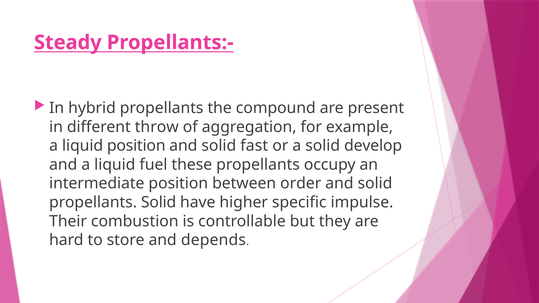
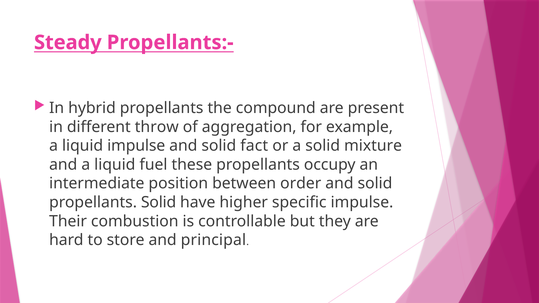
liquid position: position -> impulse
fast: fast -> fact
develop: develop -> mixture
depends: depends -> principal
